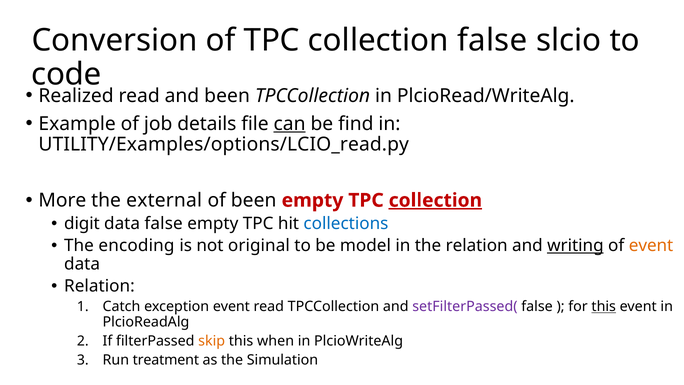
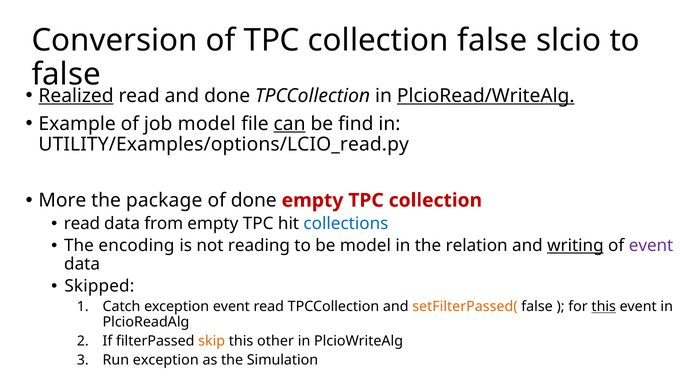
code at (66, 74): code -> false
Realized underline: none -> present
and been: been -> done
PlcioRead/WriteAlg underline: none -> present
job details: details -> model
external: external -> package
of been: been -> done
collection at (435, 200) underline: present -> none
digit at (82, 223): digit -> read
data false: false -> from
original: original -> reading
event at (651, 245) colour: orange -> purple
Relation at (99, 286): Relation -> Skipped
setFilterPassed( colour: purple -> orange
when: when -> other
Run treatment: treatment -> exception
